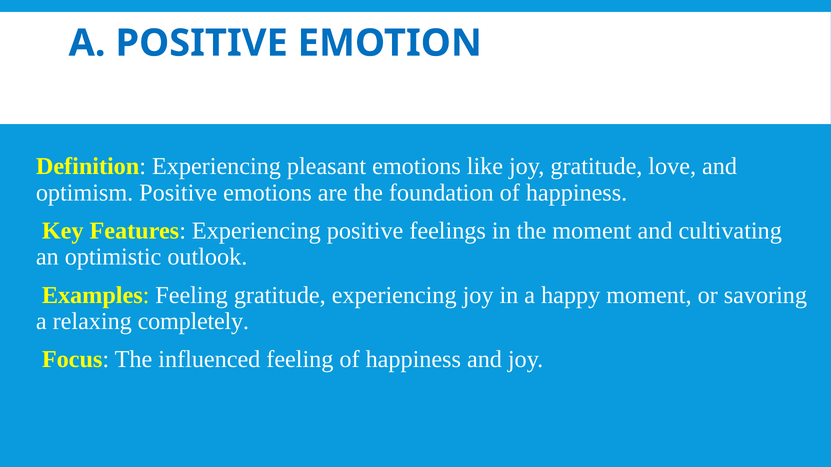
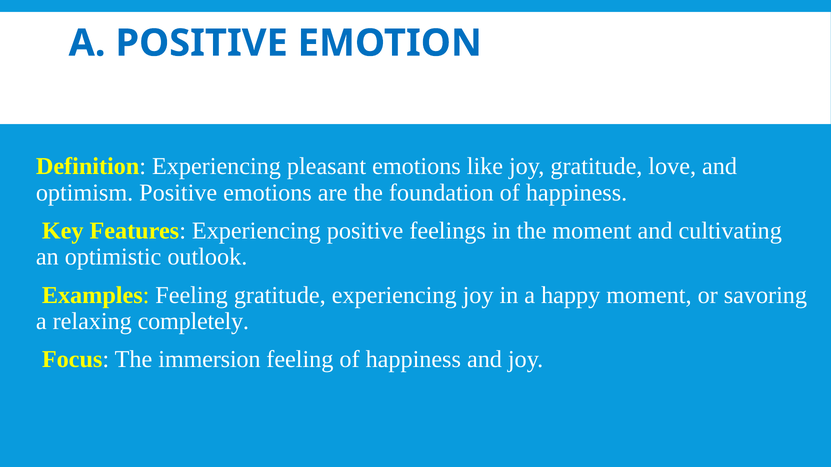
influenced: influenced -> immersion
